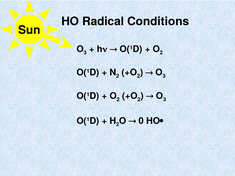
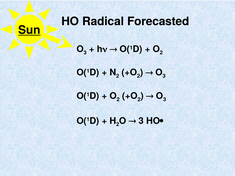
Conditions: Conditions -> Forecasted
Sun underline: none -> present
0 at (141, 121): 0 -> 3
